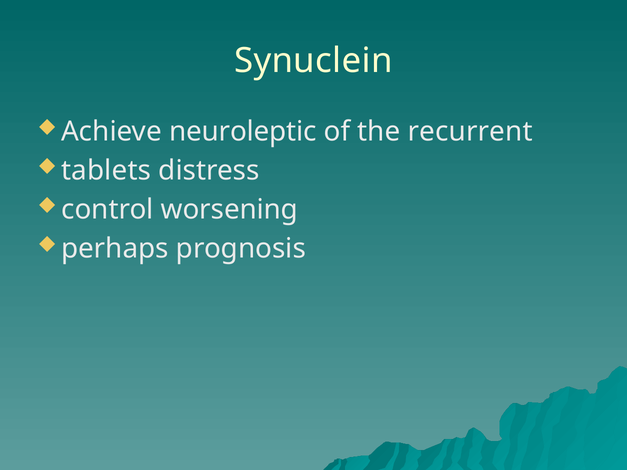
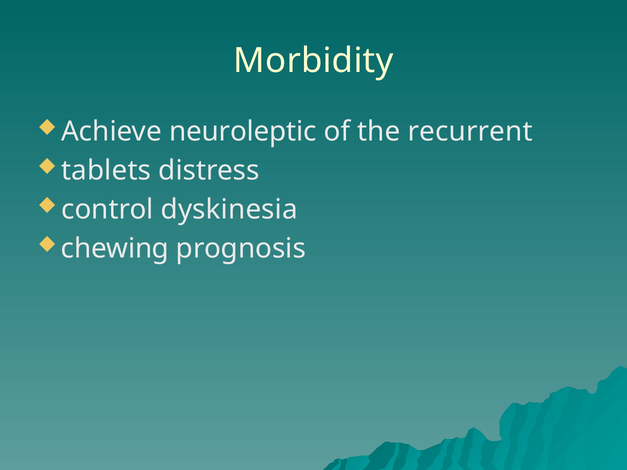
Synuclein: Synuclein -> Morbidity
worsening: worsening -> dyskinesia
perhaps: perhaps -> chewing
